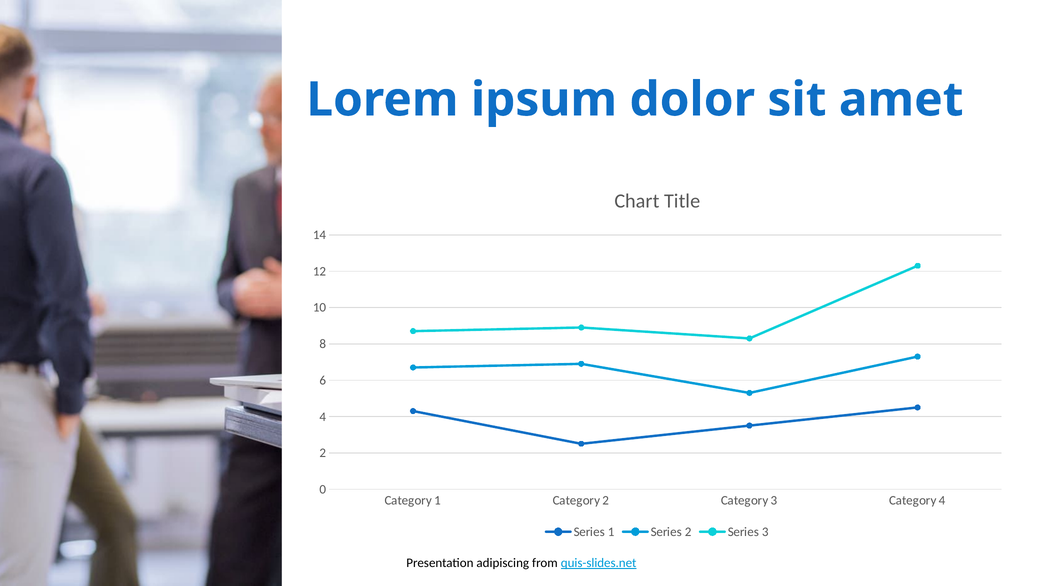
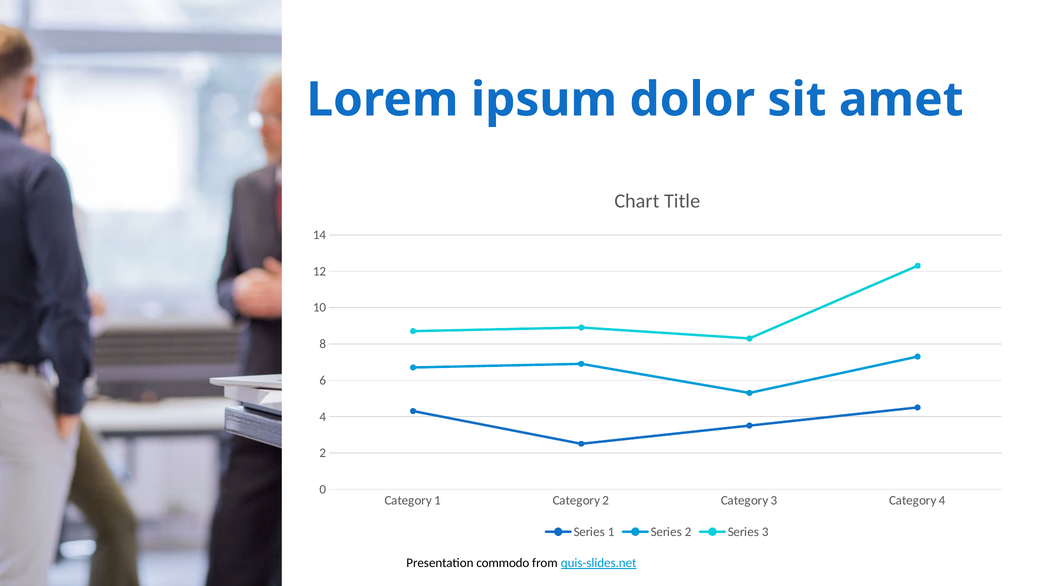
adipiscing: adipiscing -> commodo
